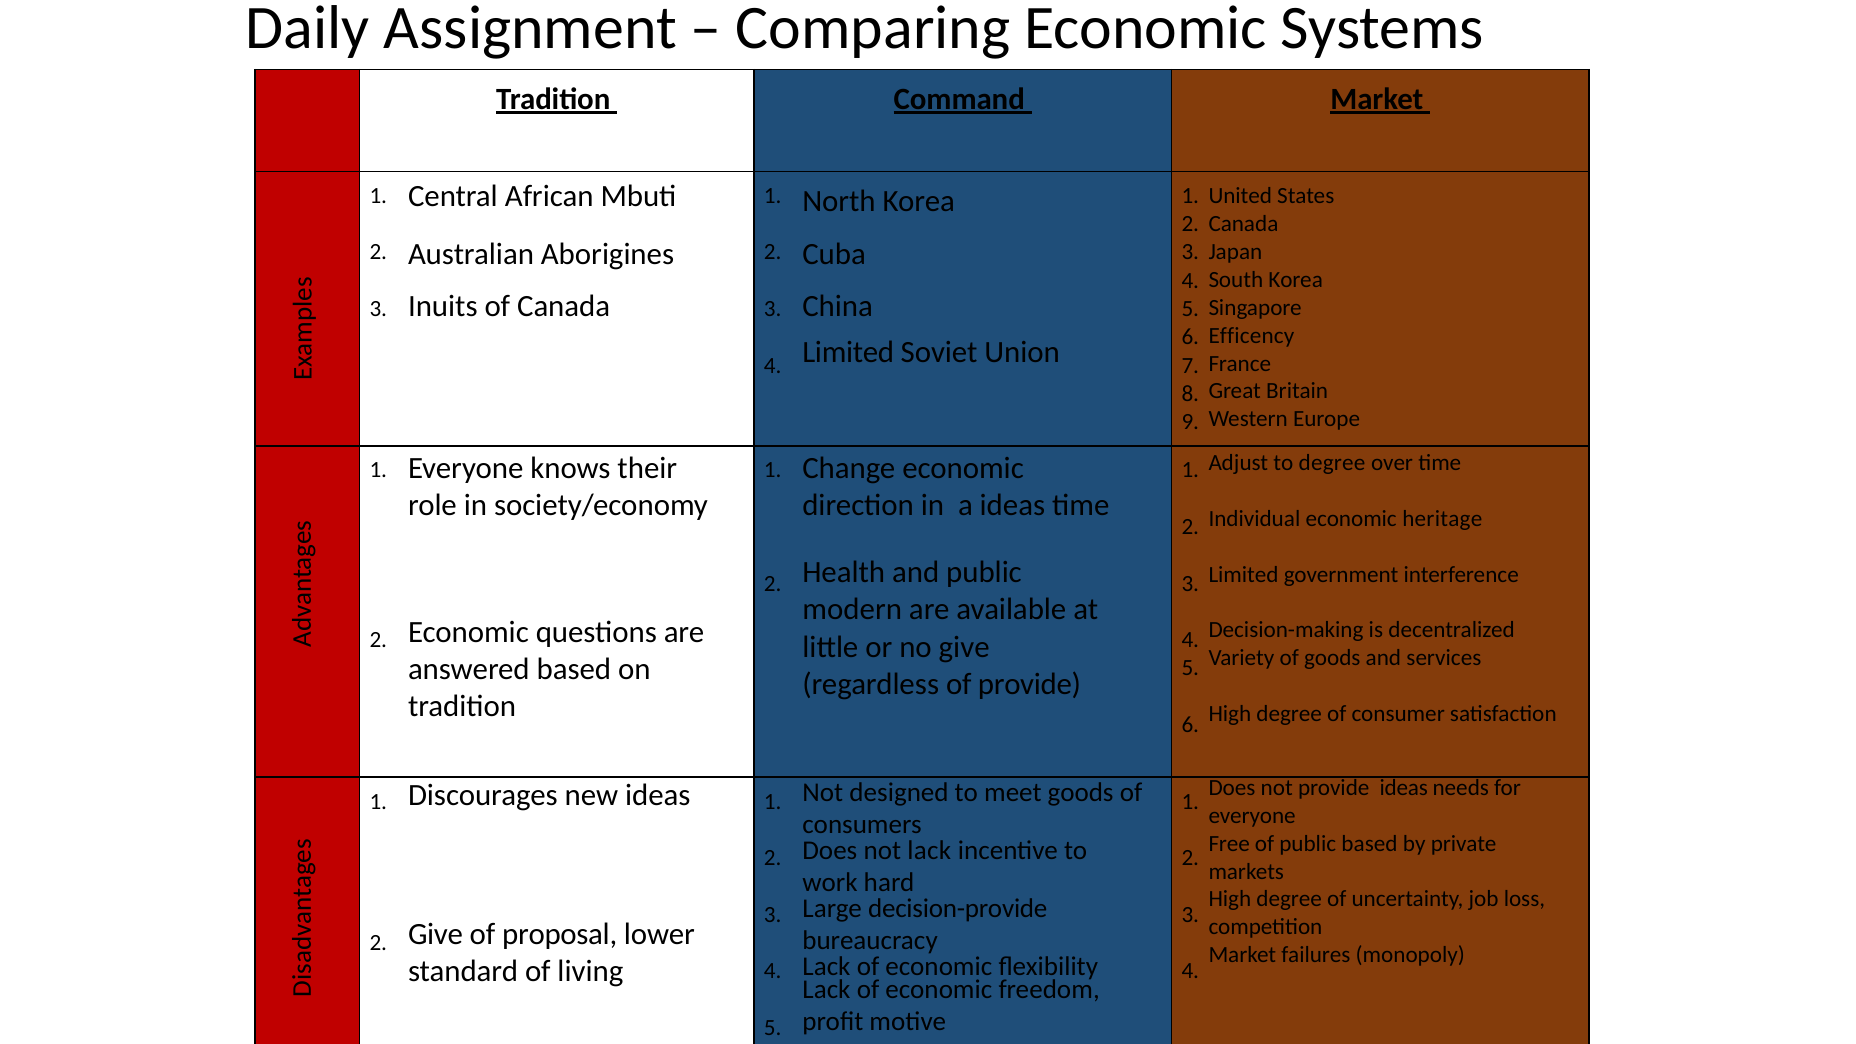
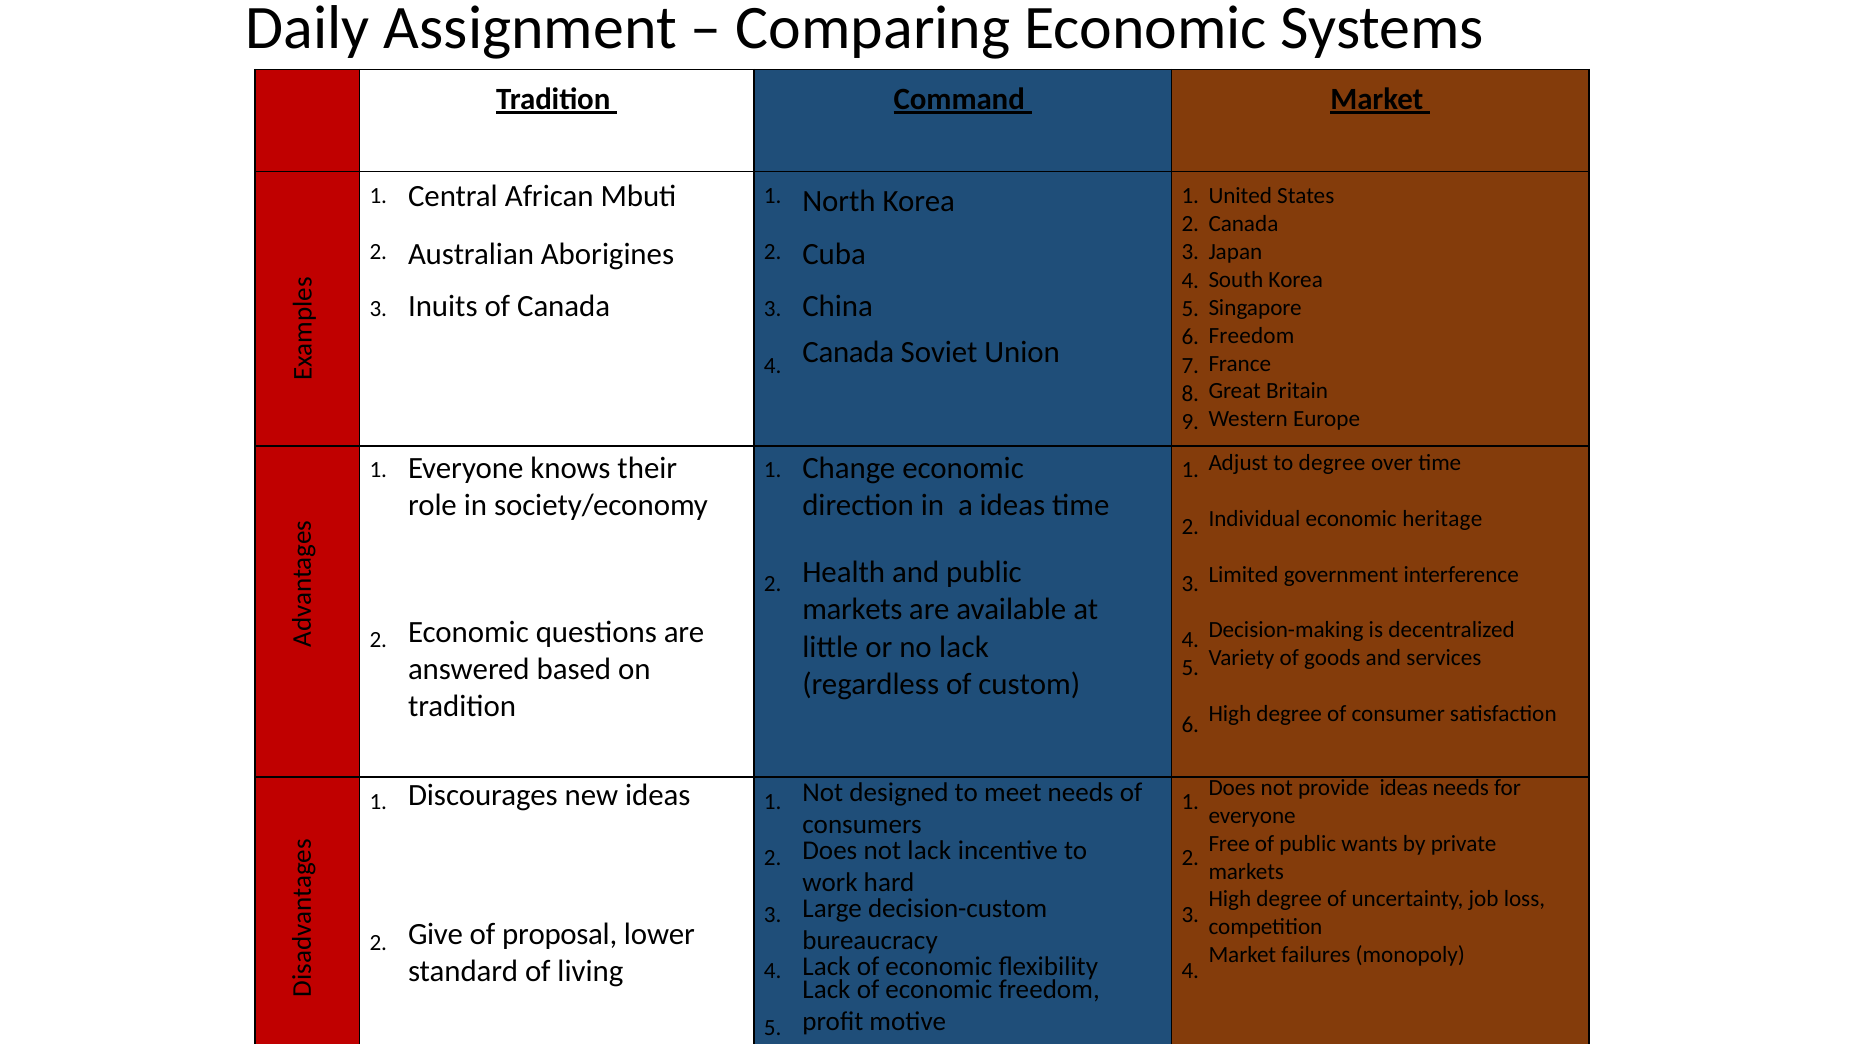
Efficency at (1251, 336): Efficency -> Freedom
Limited at (848, 352): Limited -> Canada
modern at (852, 610): modern -> markets
no give: give -> lack
of provide: provide -> custom
meet goods: goods -> needs
public based: based -> wants
decision-provide: decision-provide -> decision-custom
